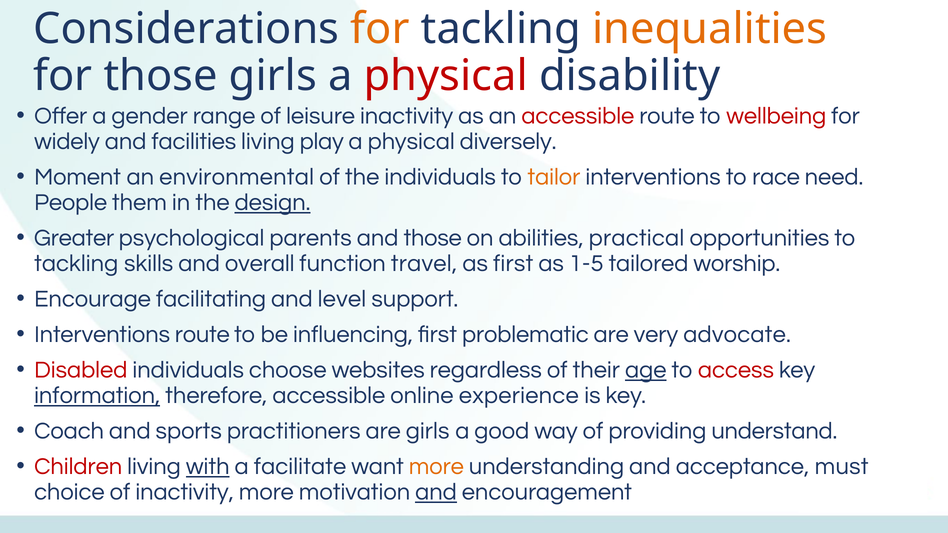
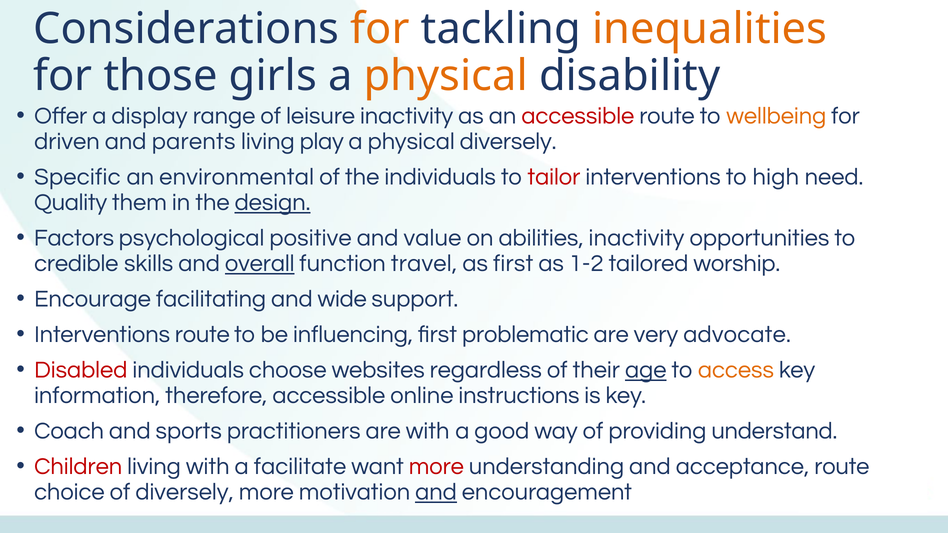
physical at (446, 76) colour: red -> orange
gender: gender -> display
wellbeing colour: red -> orange
widely: widely -> driven
facilities: facilities -> parents
Moment: Moment -> Specific
tailor colour: orange -> red
race: race -> high
People: People -> Quality
Greater: Greater -> Factors
parents: parents -> positive
and those: those -> value
abilities practical: practical -> inactivity
tackling at (76, 264): tackling -> credible
overall underline: none -> present
1-5: 1-5 -> 1-2
level: level -> wide
access colour: red -> orange
information underline: present -> none
experience: experience -> instructions
are girls: girls -> with
with at (208, 467) underline: present -> none
more at (436, 467) colour: orange -> red
acceptance must: must -> route
of inactivity: inactivity -> diversely
